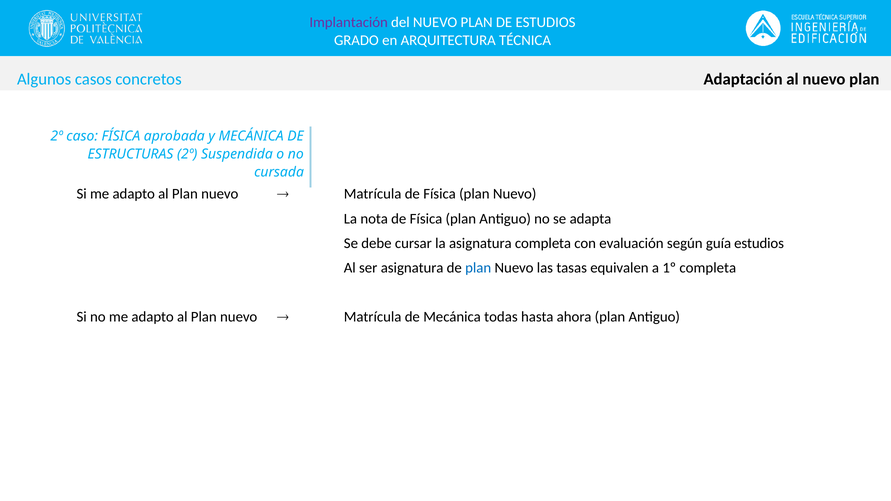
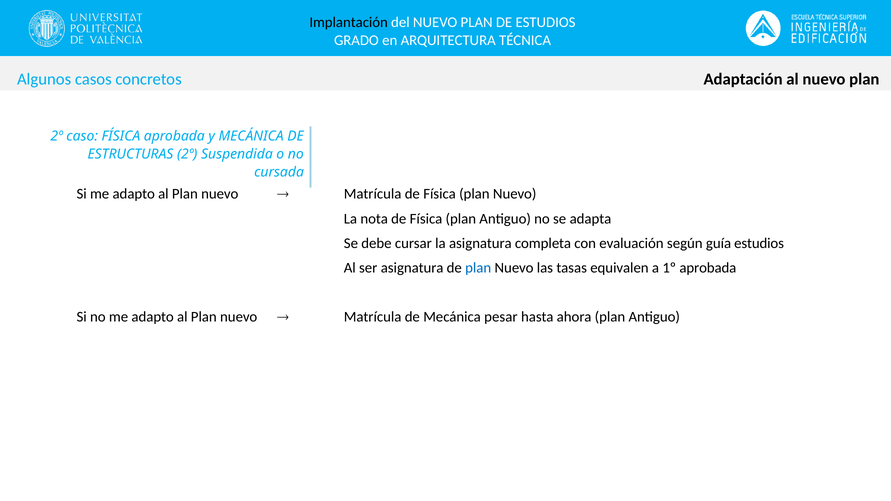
Implantación colour: purple -> black
1º completa: completa -> aprobada
todas: todas -> pesar
